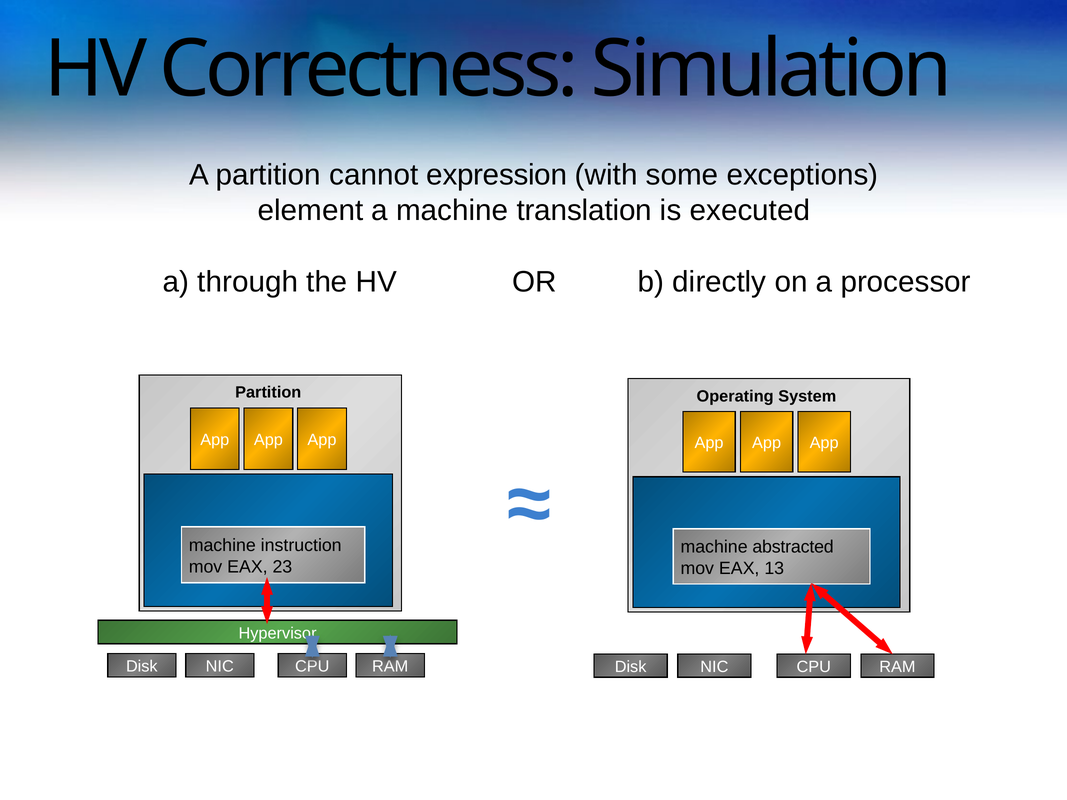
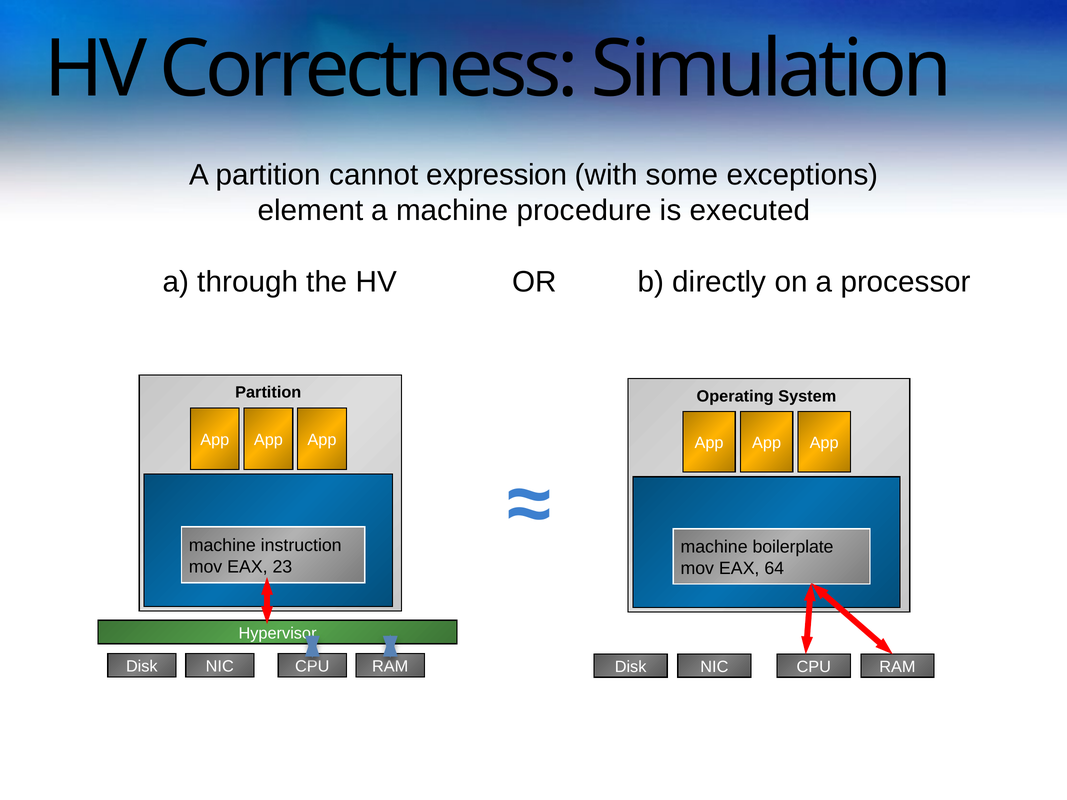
translation: translation -> procedure
abstracted: abstracted -> boilerplate
13: 13 -> 64
